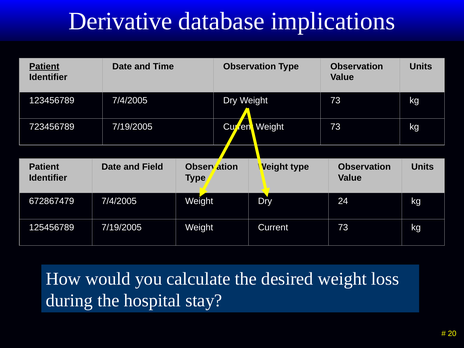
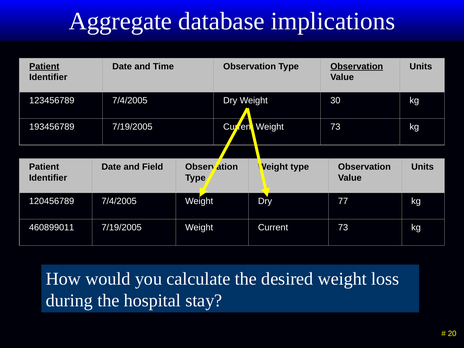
Derivative: Derivative -> Aggregate
Observation at (357, 66) underline: none -> present
Dry Weight 73: 73 -> 30
723456789: 723456789 -> 193456789
672867479: 672867479 -> 120456789
24: 24 -> 77
125456789: 125456789 -> 460899011
